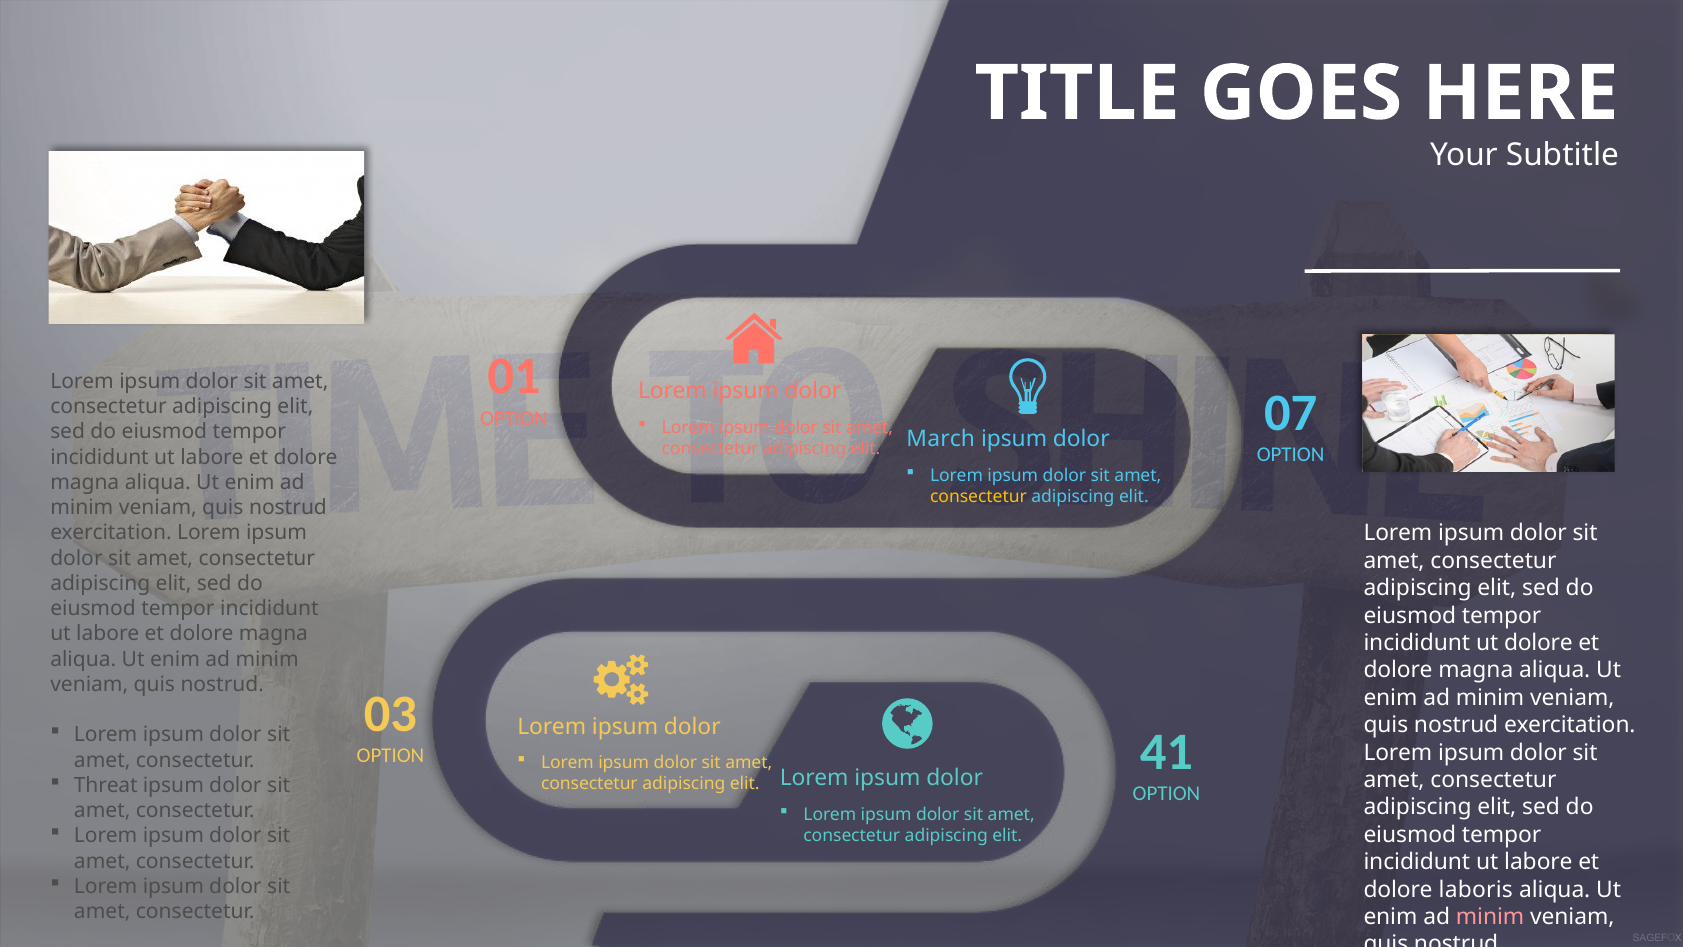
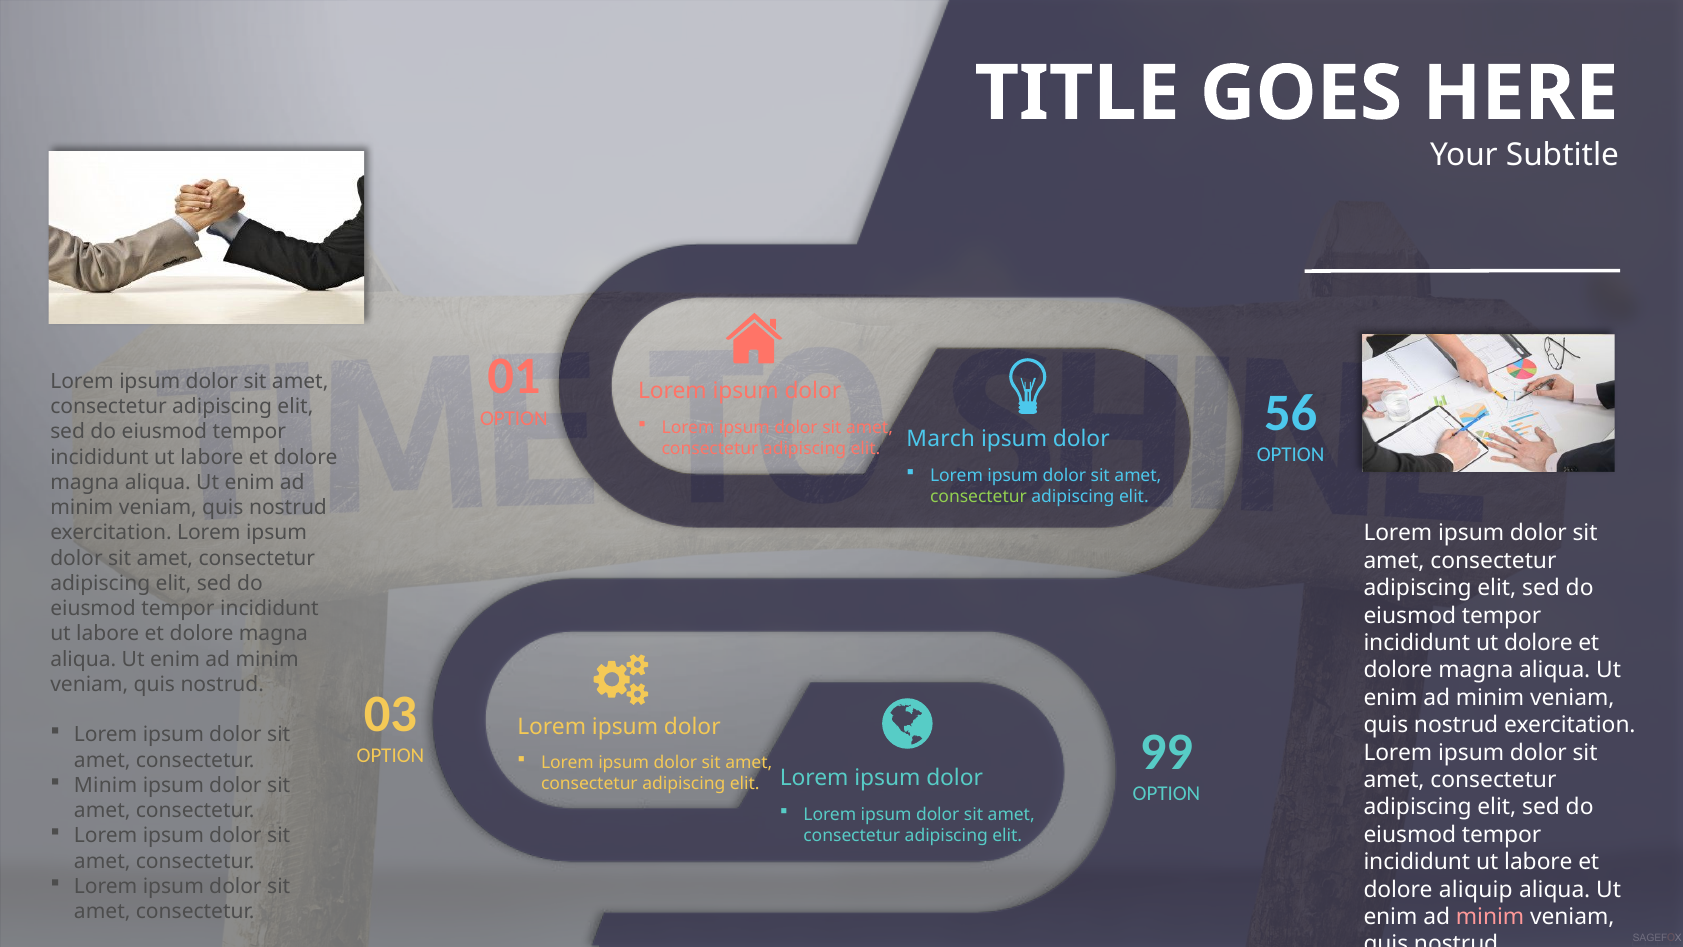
07: 07 -> 56
consectetur at (978, 497) colour: yellow -> light green
41: 41 -> 99
Threat at (106, 785): Threat -> Minim
laboris: laboris -> aliquip
